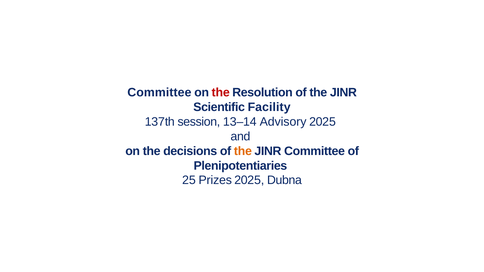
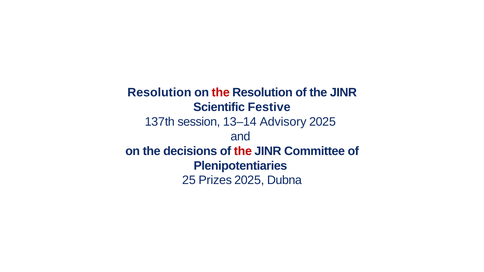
Committee at (159, 92): Committee -> Resolution
Facility: Facility -> Festive
the at (243, 151) colour: orange -> red
